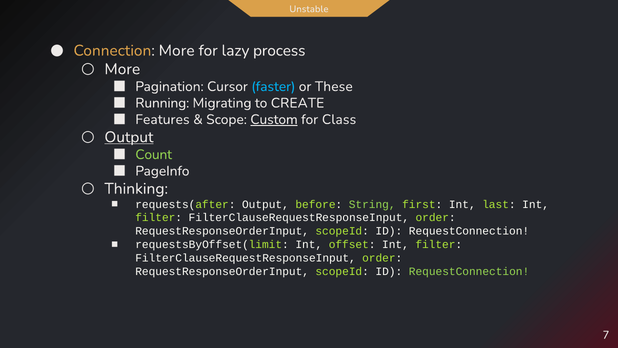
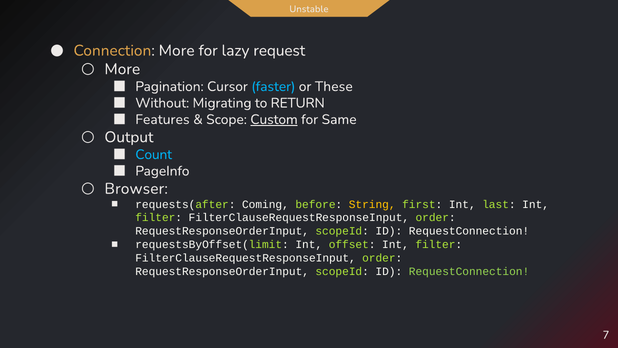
process: process -> request
Running: Running -> Without
CREATE: CREATE -> RETURN
Class: Class -> Same
Output at (129, 137) underline: present -> none
Count colour: light green -> light blue
Thinking: Thinking -> Browser
requests(after Output: Output -> Coming
String colour: light green -> yellow
